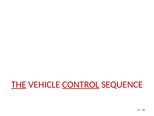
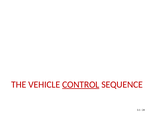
THE underline: present -> none
